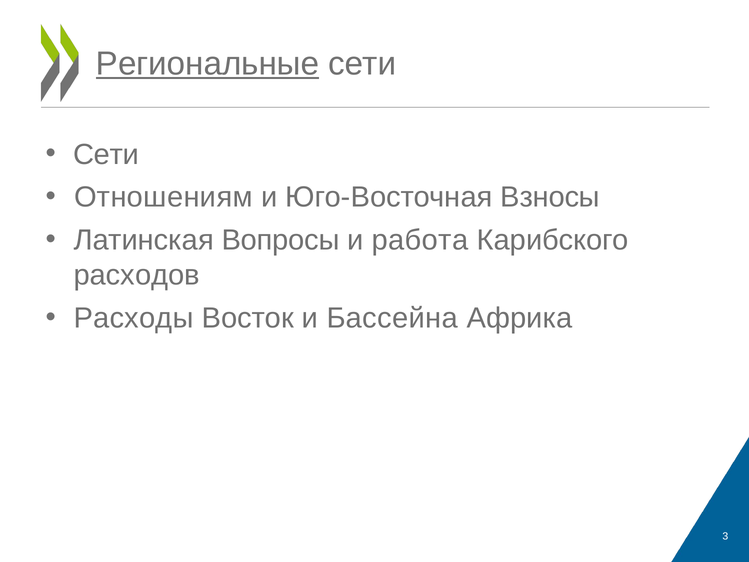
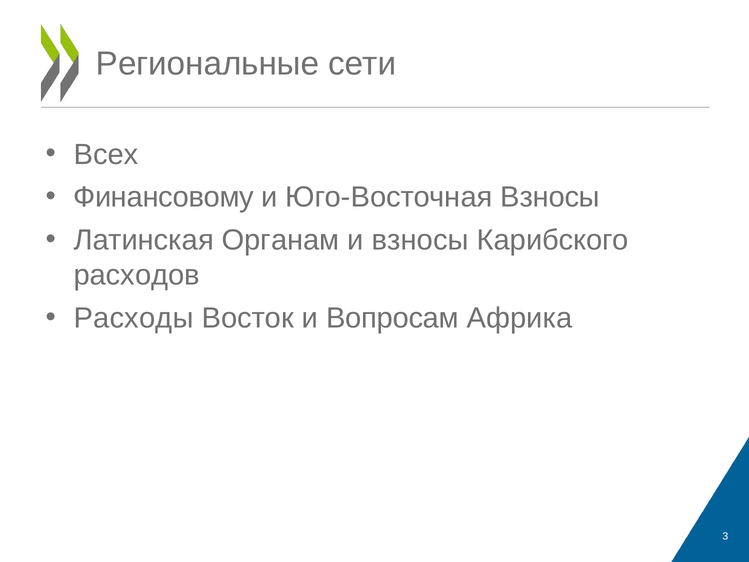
Региональные underline: present -> none
Сети at (106, 154): Сети -> Всех
Отношениям: Отношениям -> Финансовому
Вопросы: Вопросы -> Органам
и работа: работа -> взносы
Бассейна: Бассейна -> Вопросам
